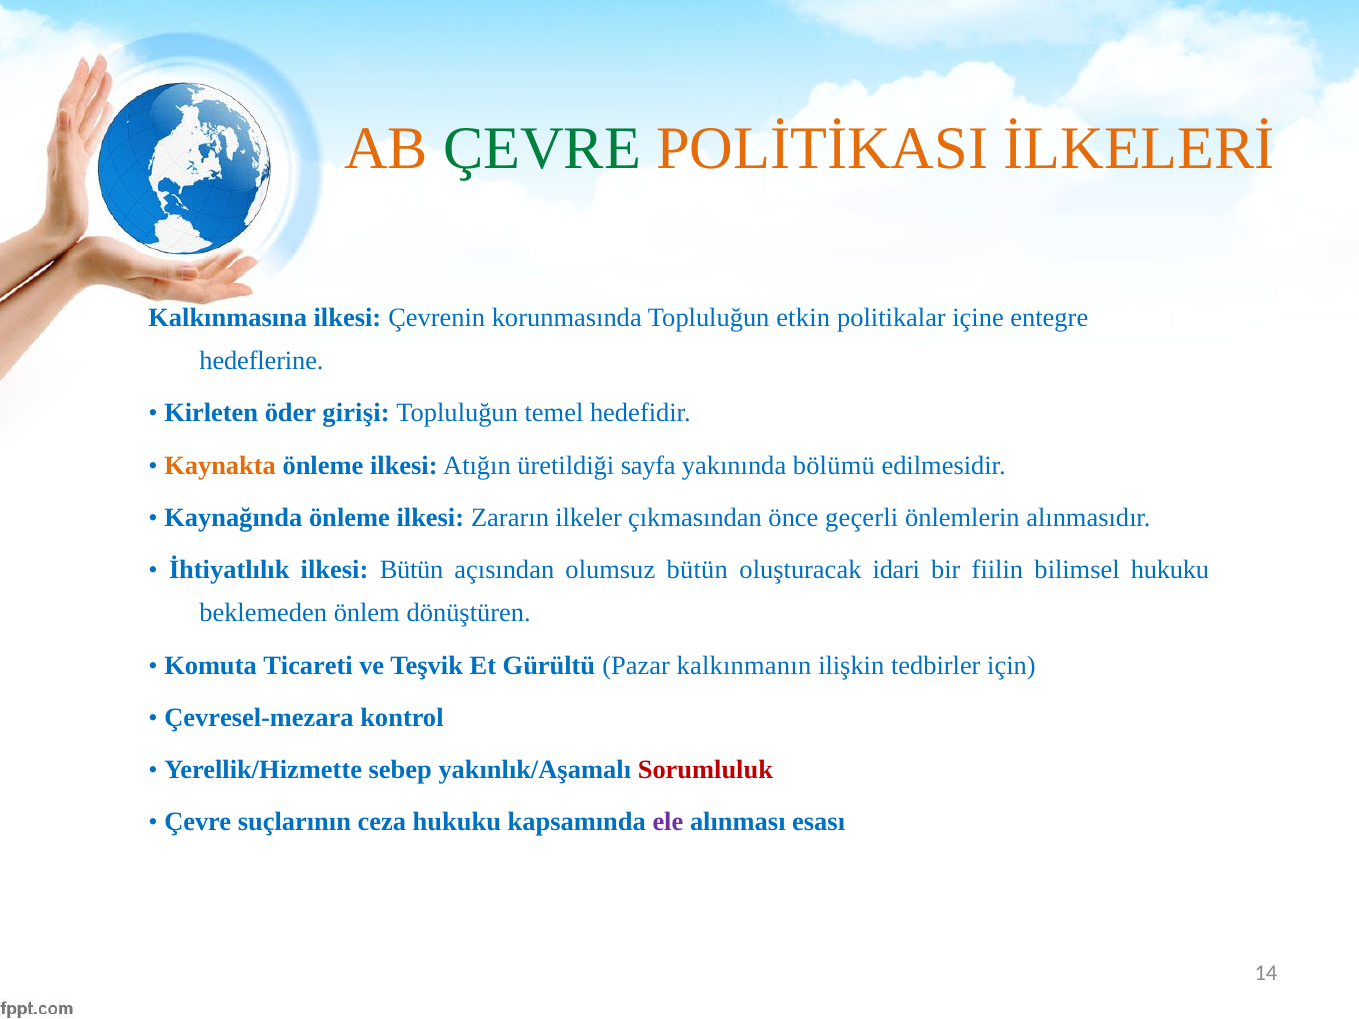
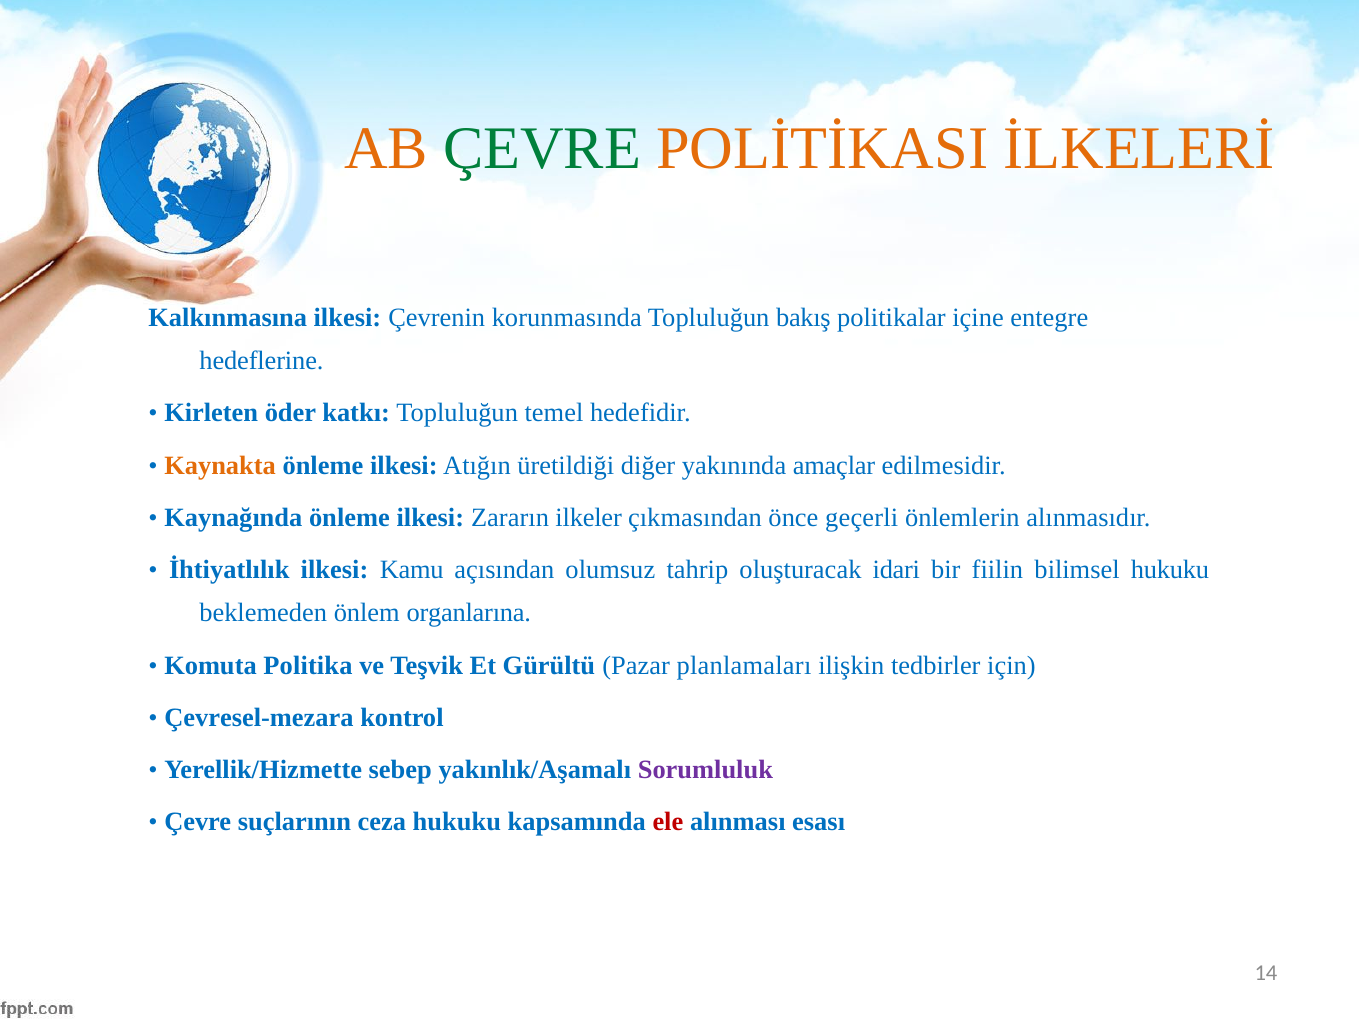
etkin: etkin -> bakış
girişi: girişi -> katkı
sayfa: sayfa -> diğer
bölümü: bölümü -> amaçlar
ilkesi Bütün: Bütün -> Kamu
olumsuz bütün: bütün -> tahrip
dönüştüren: dönüştüren -> organlarına
Ticareti: Ticareti -> Politika
kalkınmanın: kalkınmanın -> planlamaları
Sorumluluk colour: red -> purple
ele colour: purple -> red
